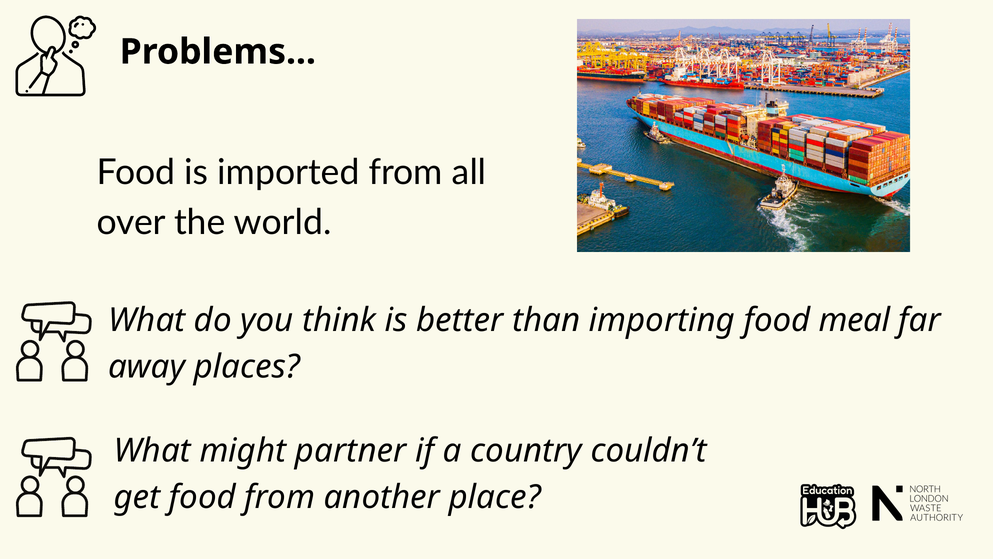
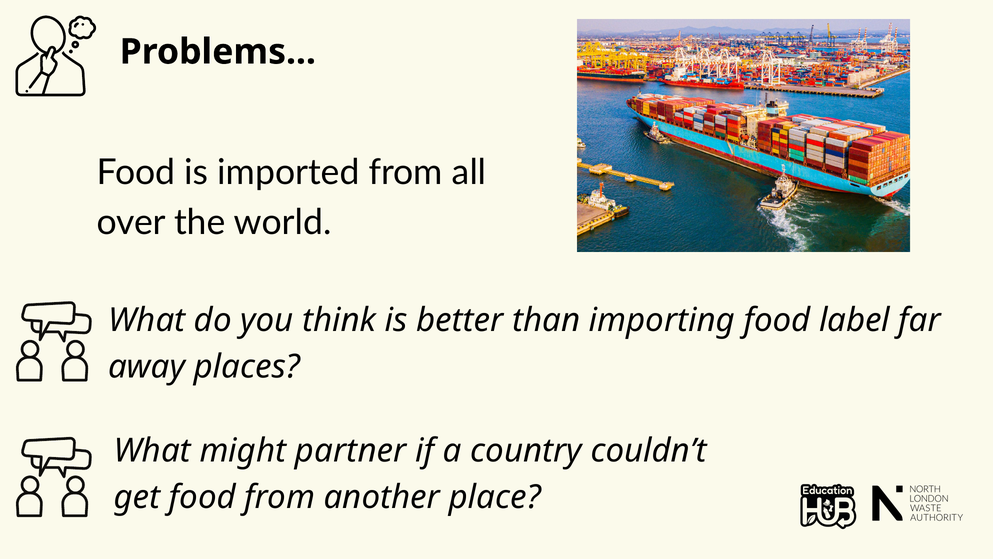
meal: meal -> label
